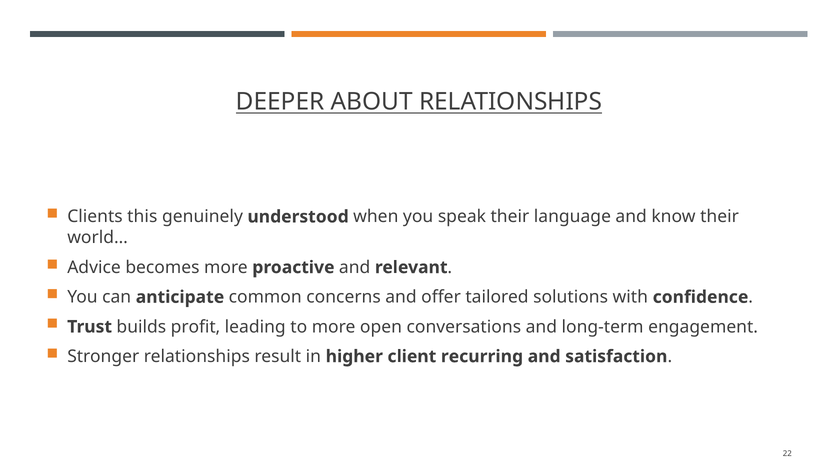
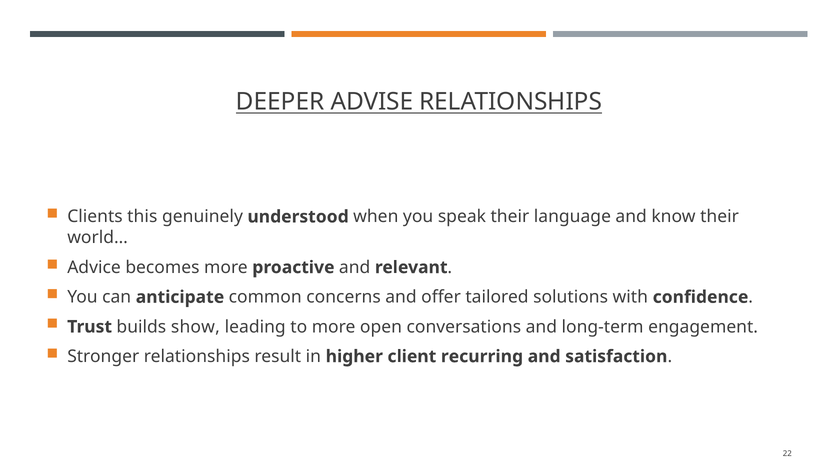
ABOUT: ABOUT -> ADVISE
profit: profit -> show
